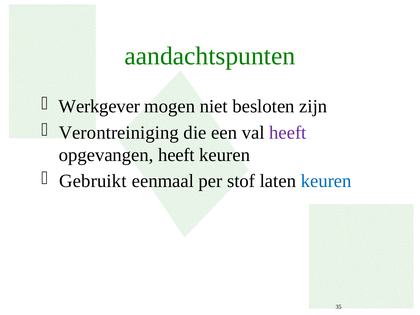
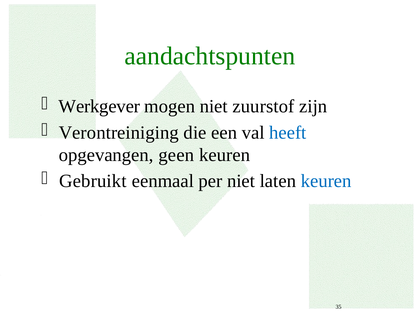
besloten: besloten -> zuurstof
heeft at (288, 133) colour: purple -> blue
opgevangen heeft: heeft -> geen
per stof: stof -> niet
